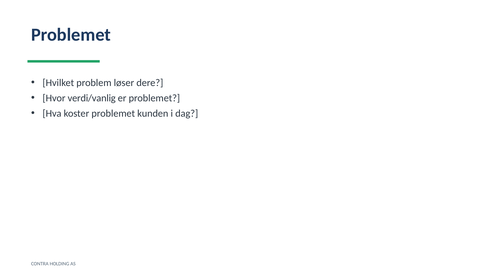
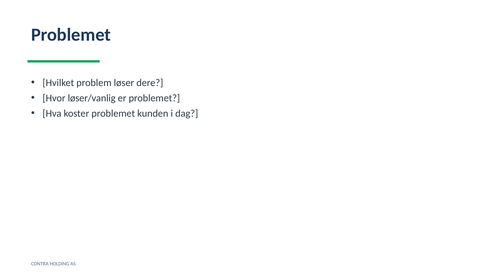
verdi/vanlig: verdi/vanlig -> løser/vanlig
